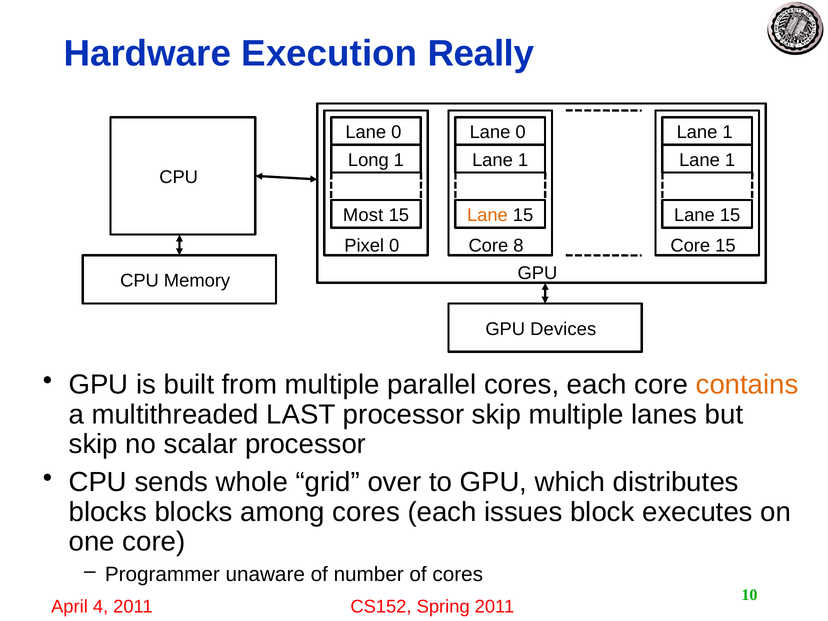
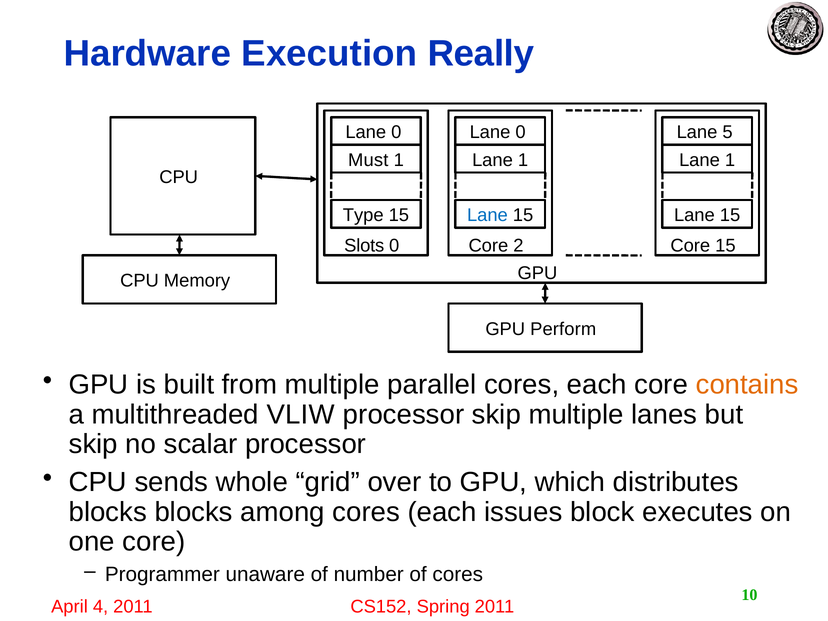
1 at (728, 132): 1 -> 5
Long: Long -> Must
Most: Most -> Type
Lane at (487, 215) colour: orange -> blue
Pixel: Pixel -> Slots
8: 8 -> 2
Devices: Devices -> Perform
LAST: LAST -> VLIW
